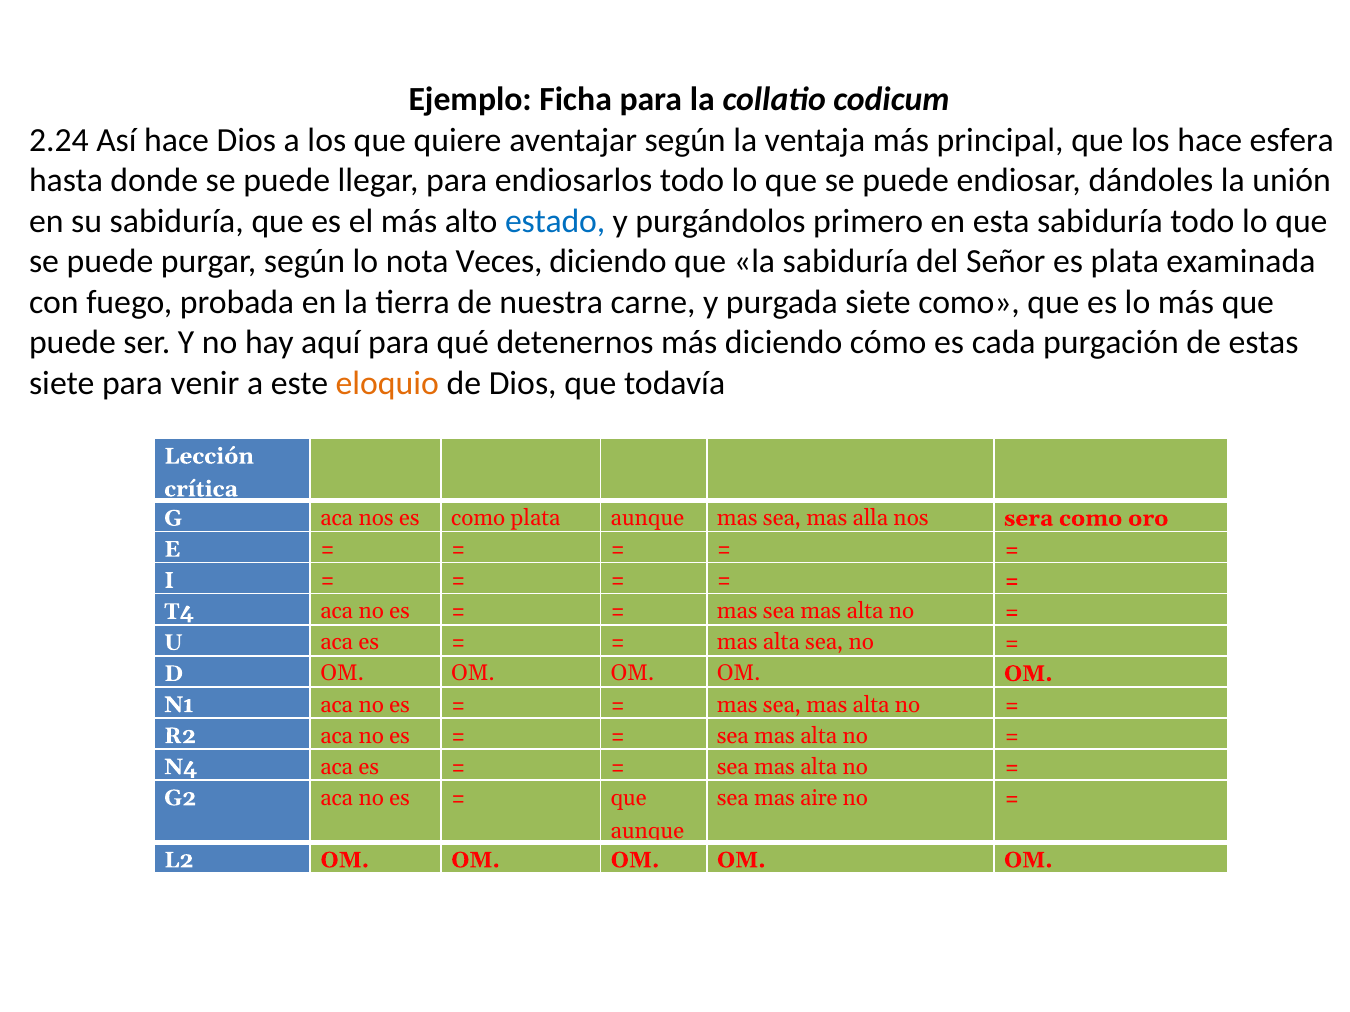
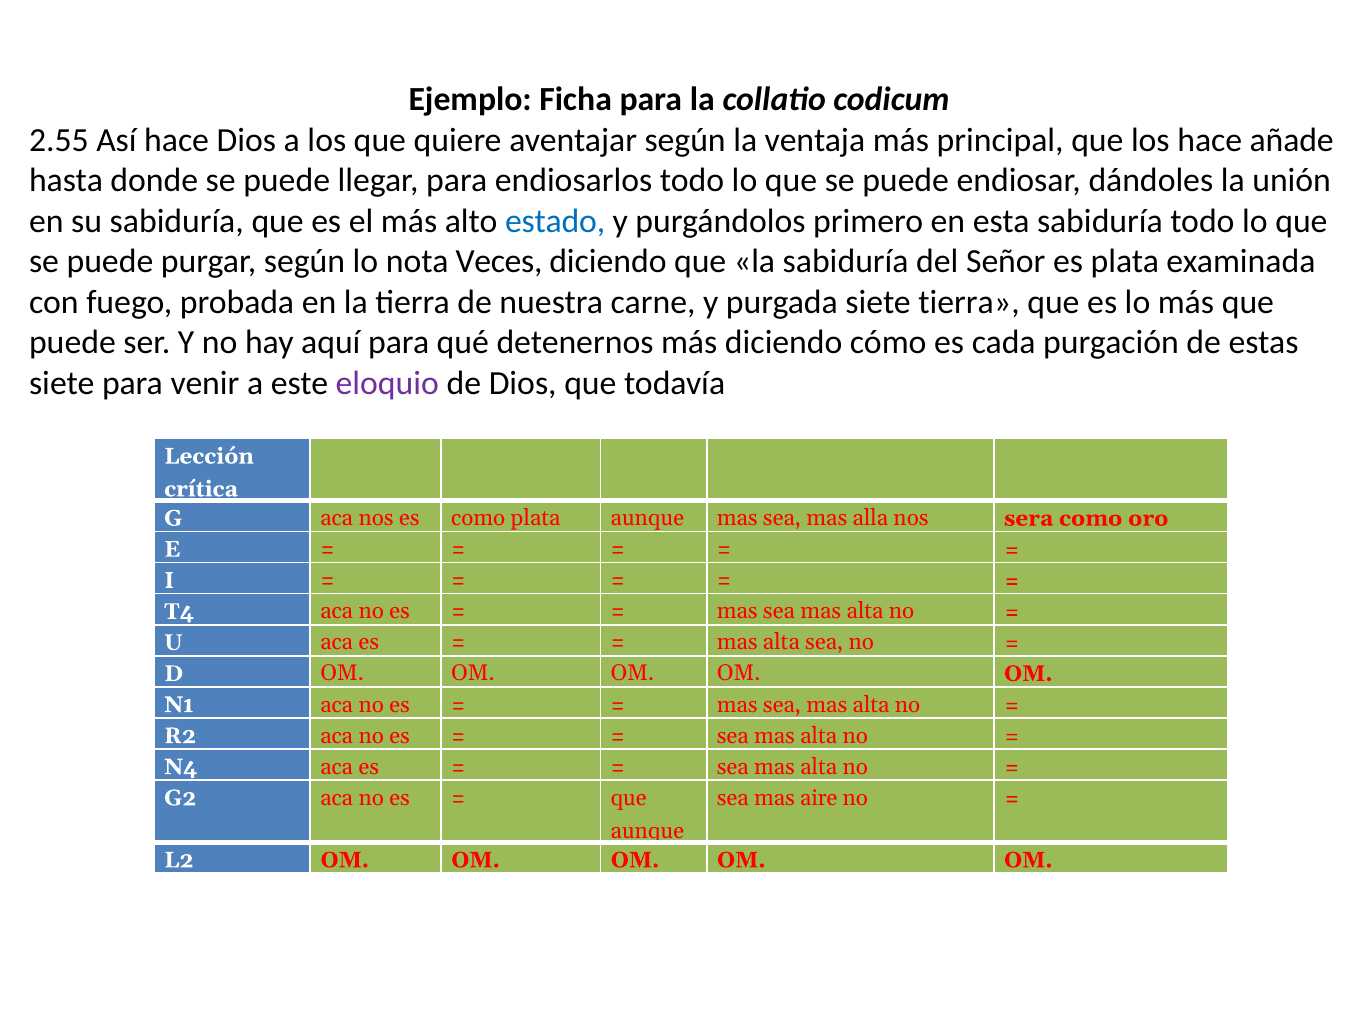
2.24: 2.24 -> 2.55
esfera: esfera -> añade
siete como: como -> tierra
eloquio colour: orange -> purple
